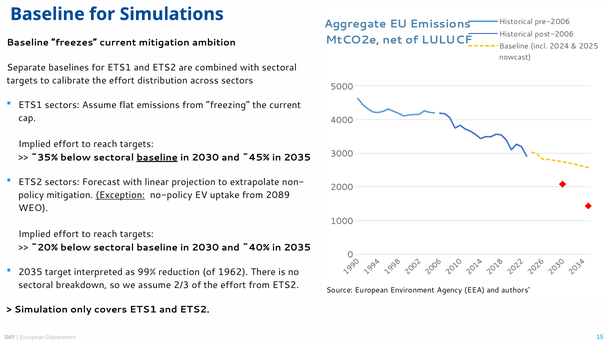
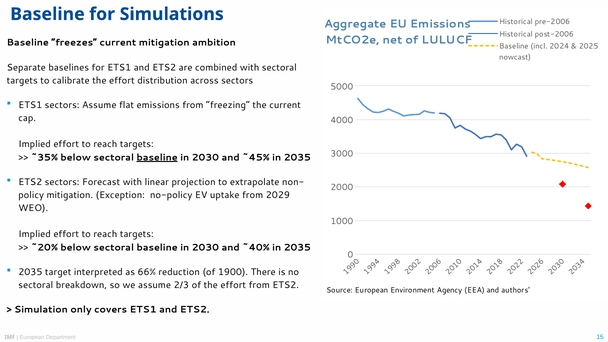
Exception underline: present -> none
2089: 2089 -> 2029
99%: 99% -> 66%
1962: 1962 -> 1900
